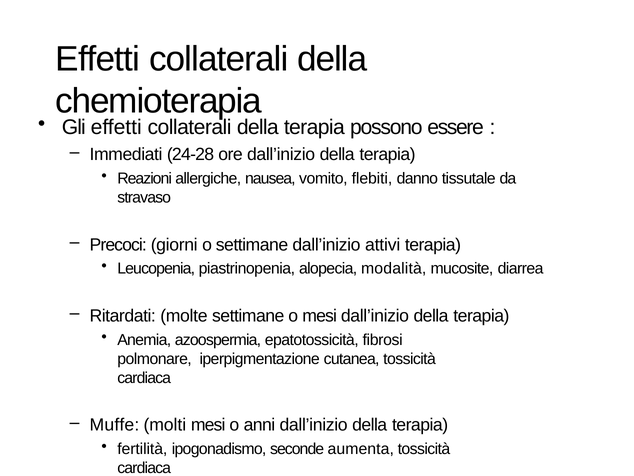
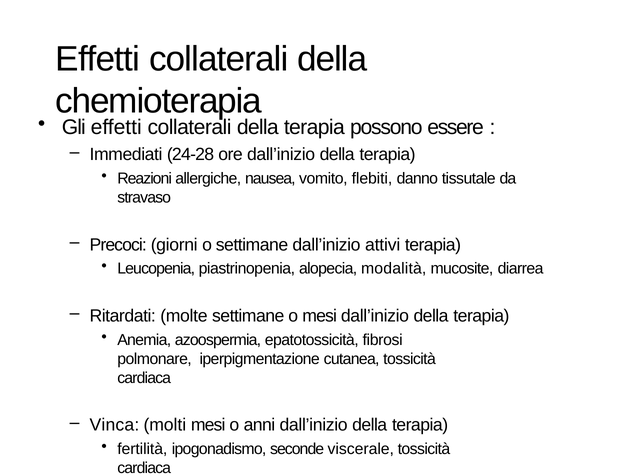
Muffe: Muffe -> Vinca
aumenta: aumenta -> viscerale
